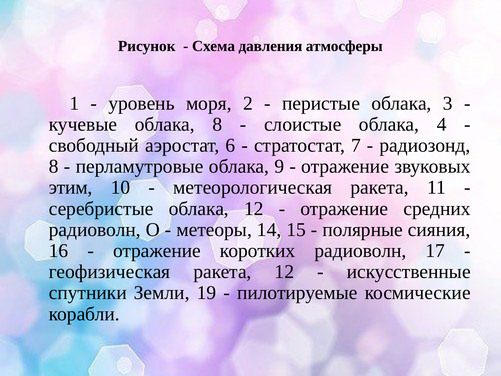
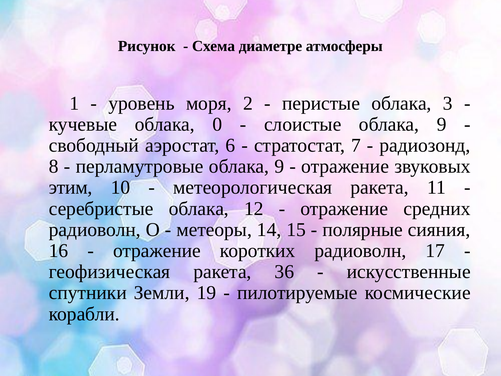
давления: давления -> диаметре
облака 8: 8 -> 0
слоистые облака 4: 4 -> 9
ракета 12: 12 -> 36
